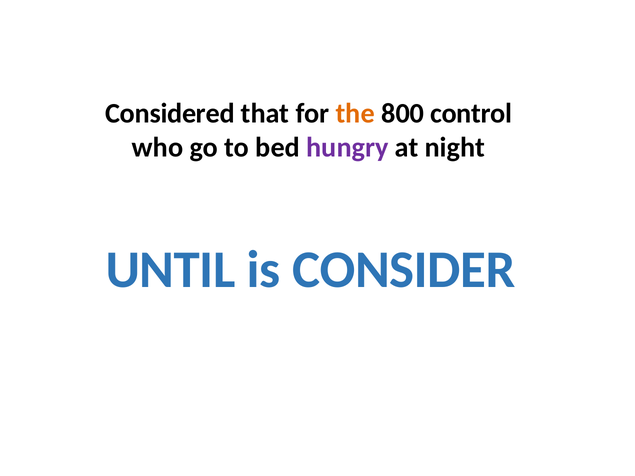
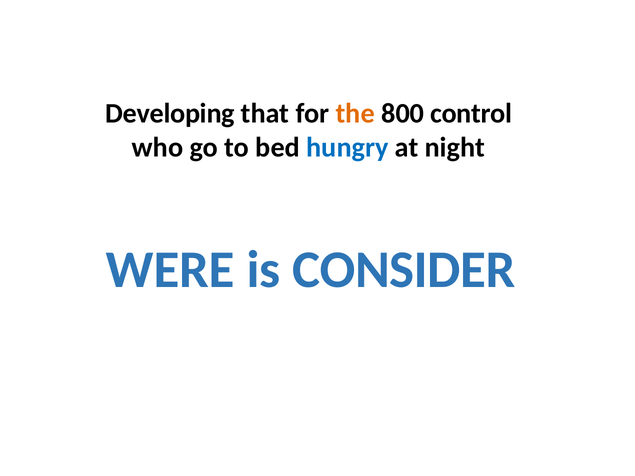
Considered: Considered -> Developing
hungry colour: purple -> blue
UNTIL: UNTIL -> WERE
